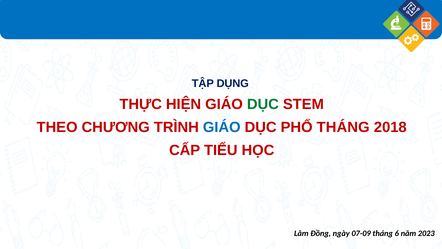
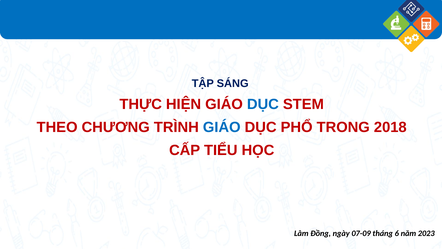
DỤNG: DỤNG -> SÁNG
DỤC at (263, 104) colour: green -> blue
PHỔ THÁNG: THÁNG -> TRONG
